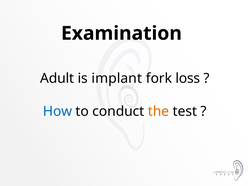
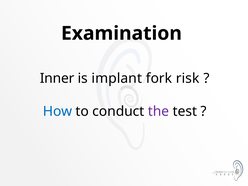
Adult: Adult -> Inner
loss: loss -> risk
the colour: orange -> purple
